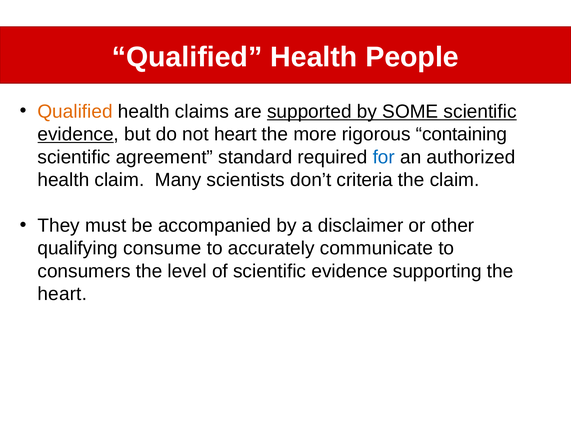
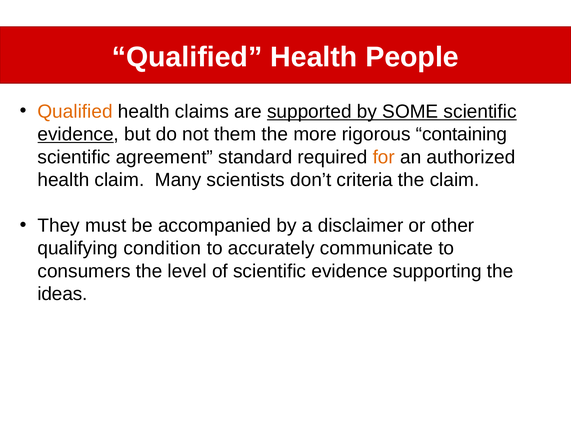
not heart: heart -> them
for colour: blue -> orange
consume: consume -> condition
heart at (62, 294): heart -> ideas
